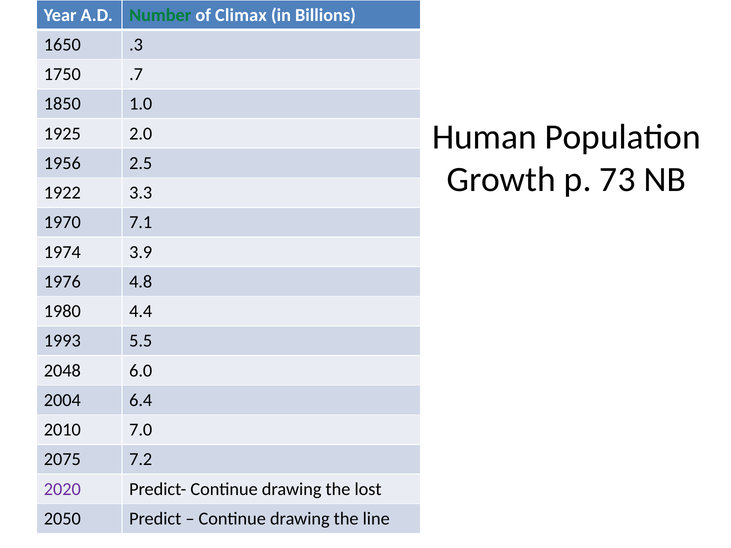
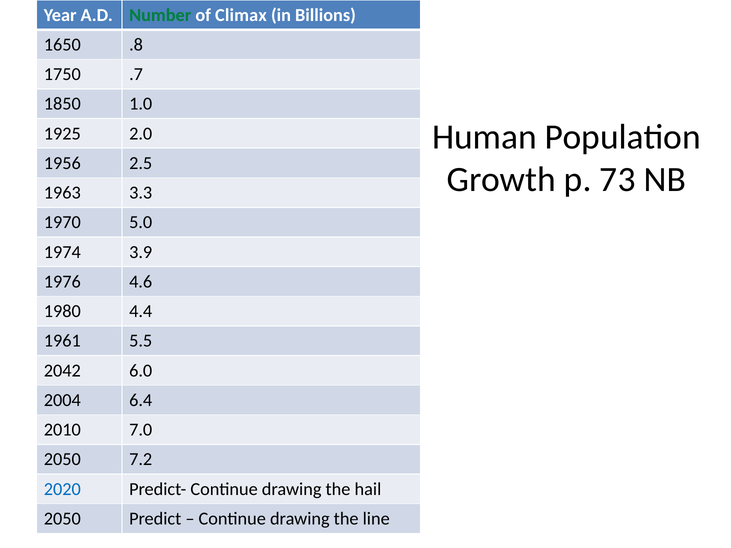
.3: .3 -> .8
1922: 1922 -> 1963
7.1: 7.1 -> 5.0
4.8: 4.8 -> 4.6
1993: 1993 -> 1961
2048: 2048 -> 2042
2075 at (62, 460): 2075 -> 2050
2020 colour: purple -> blue
lost: lost -> hail
